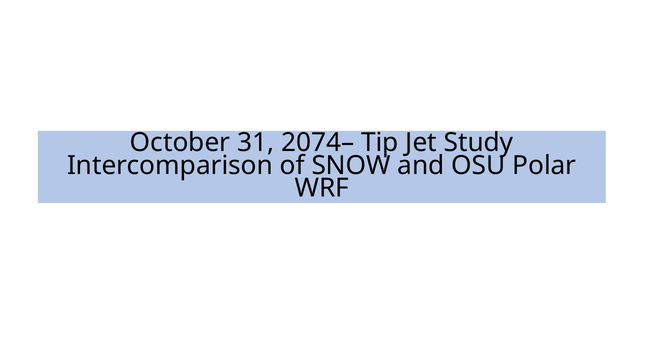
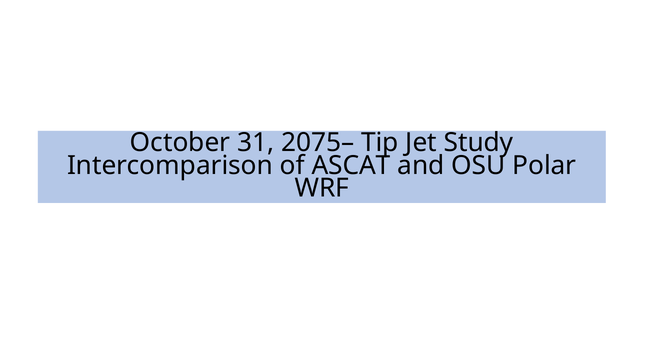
2074–: 2074– -> 2075–
SNOW: SNOW -> ASCAT
